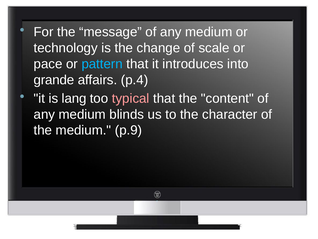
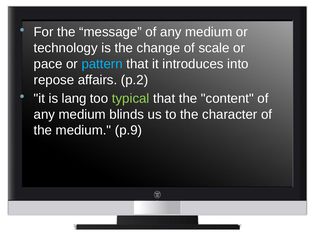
grande: grande -> repose
p.4: p.4 -> p.2
typical colour: pink -> light green
